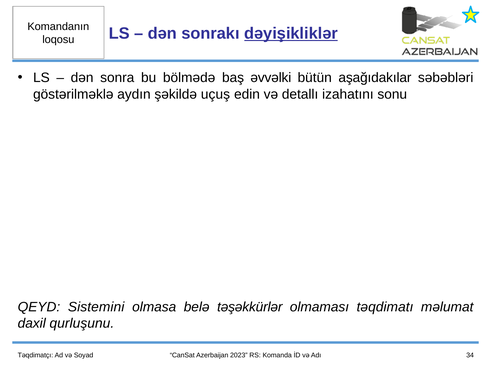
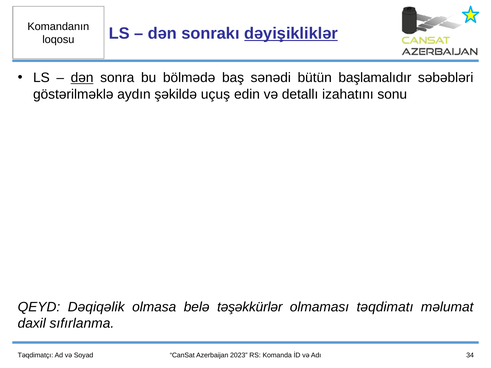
dən at (82, 78) underline: none -> present
əvvəlki: əvvəlki -> sənədi
aşağıdakılar: aşağıdakılar -> başlamalıdır
Sistemini: Sistemini -> Dəqiqəlik
qurluşunu: qurluşunu -> sıfırlanma
